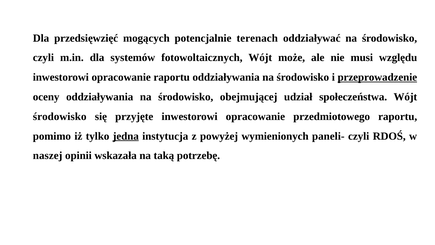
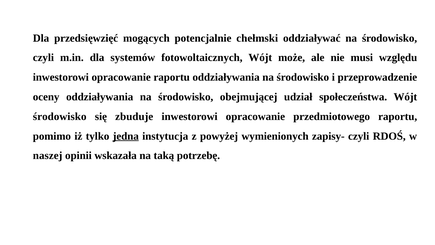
terenach: terenach -> chełmski
przeprowadzenie underline: present -> none
przyjęte: przyjęte -> zbuduje
paneli-: paneli- -> zapisy-
